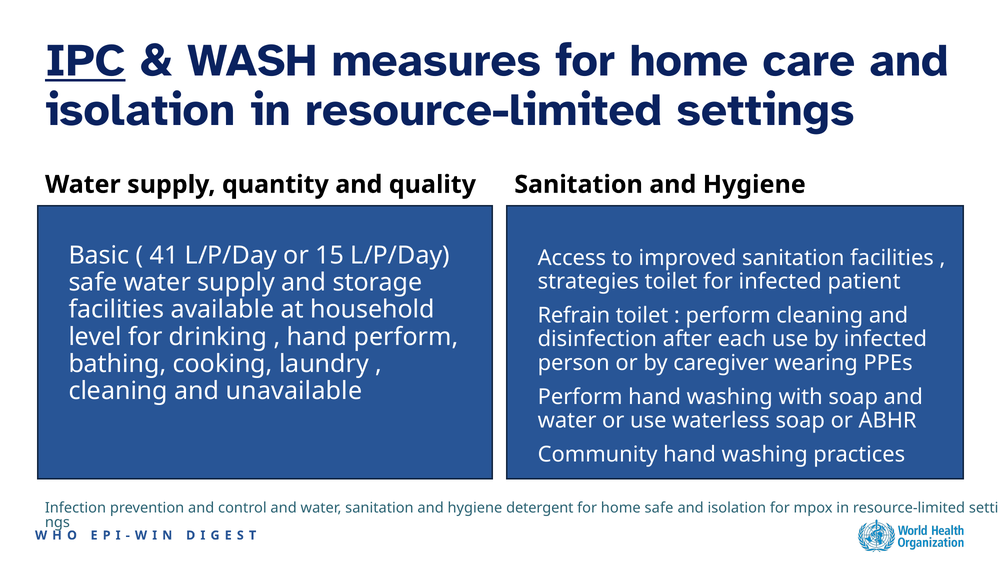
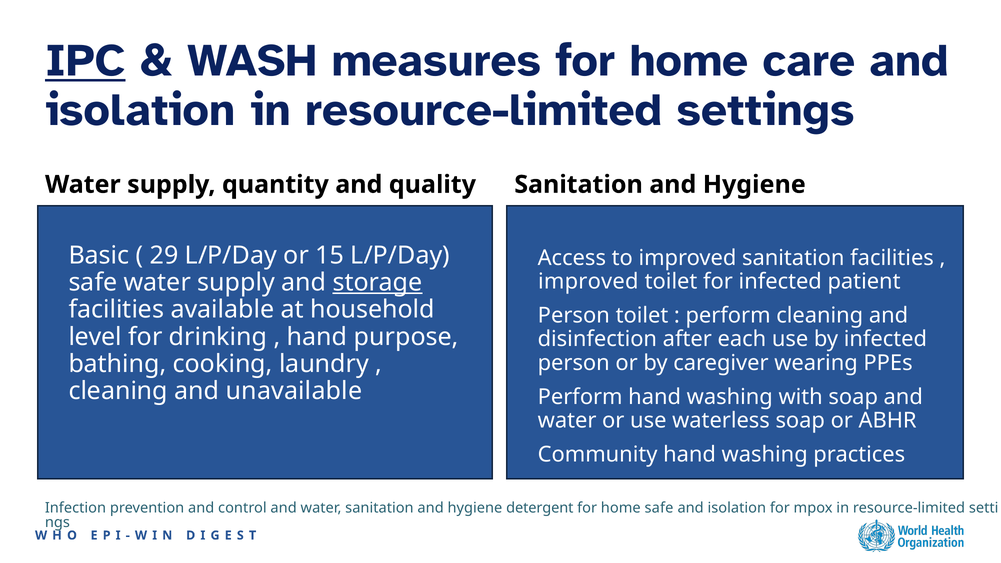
41: 41 -> 29
strategies at (588, 281): strategies -> improved
storage underline: none -> present
Refrain at (574, 316): Refrain -> Person
hand perform: perform -> purpose
